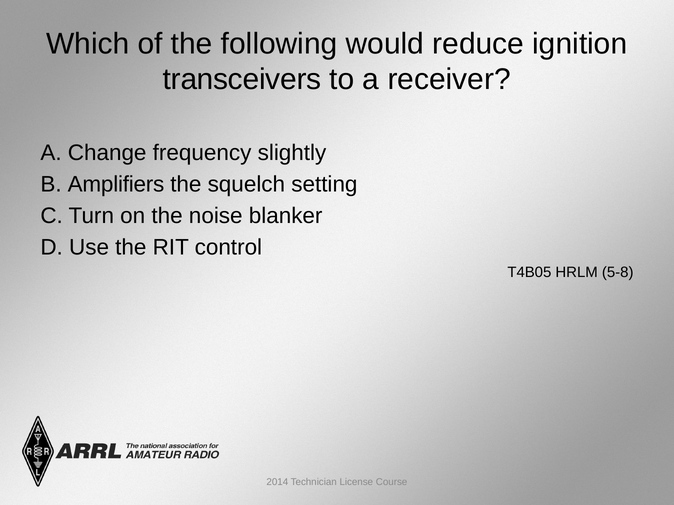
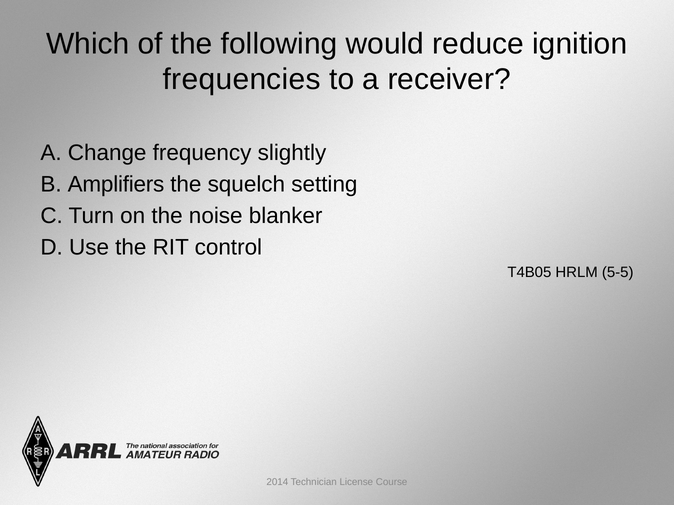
transceivers: transceivers -> frequencies
5-8: 5-8 -> 5-5
